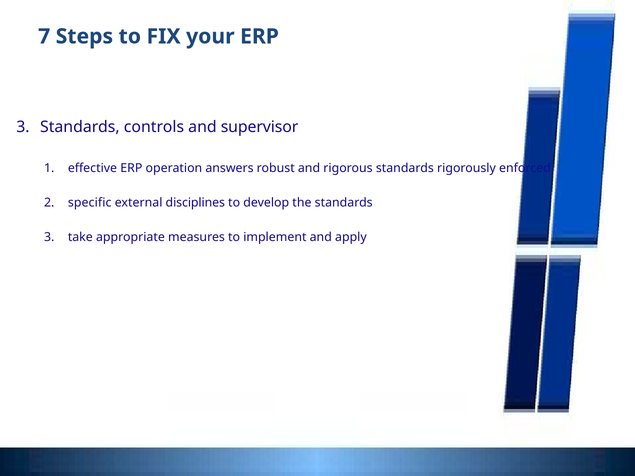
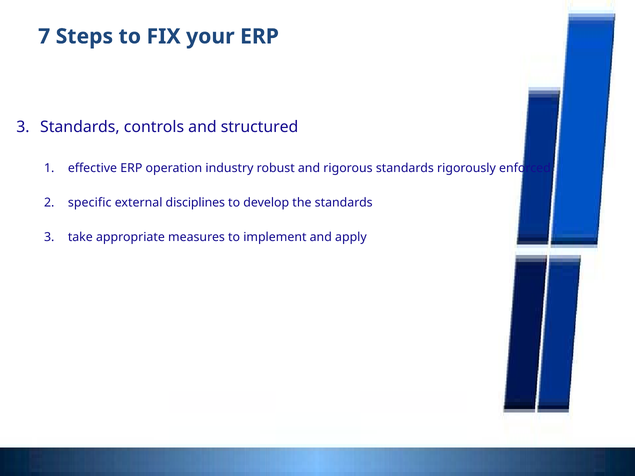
supervisor: supervisor -> structured
answers: answers -> industry
